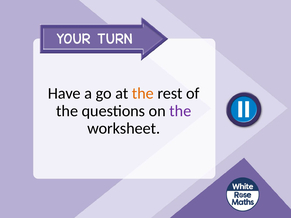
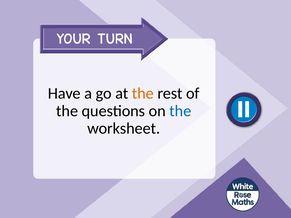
the at (180, 111) colour: purple -> blue
